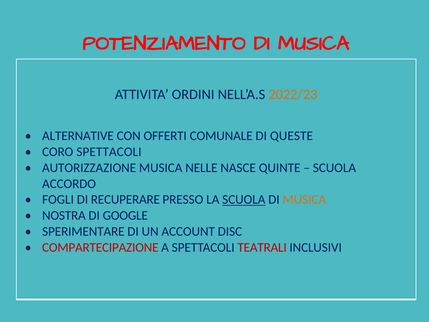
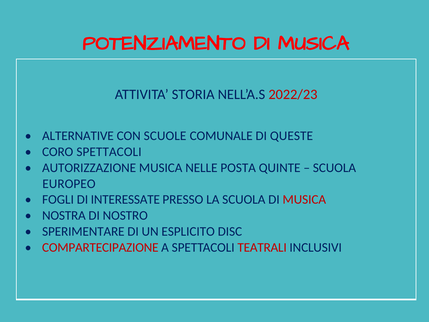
ORDINI: ORDINI -> STORIA
2022/23 colour: orange -> red
OFFERTI: OFFERTI -> SCUOLE
NASCE: NASCE -> POSTA
ACCORDO: ACCORDO -> EUROPEO
RECUPERARE: RECUPERARE -> INTERESSATE
SCUOLA at (244, 200) underline: present -> none
MUSICA at (304, 200) colour: orange -> red
GOOGLE: GOOGLE -> NOSTRO
ACCOUNT: ACCOUNT -> ESPLICITO
